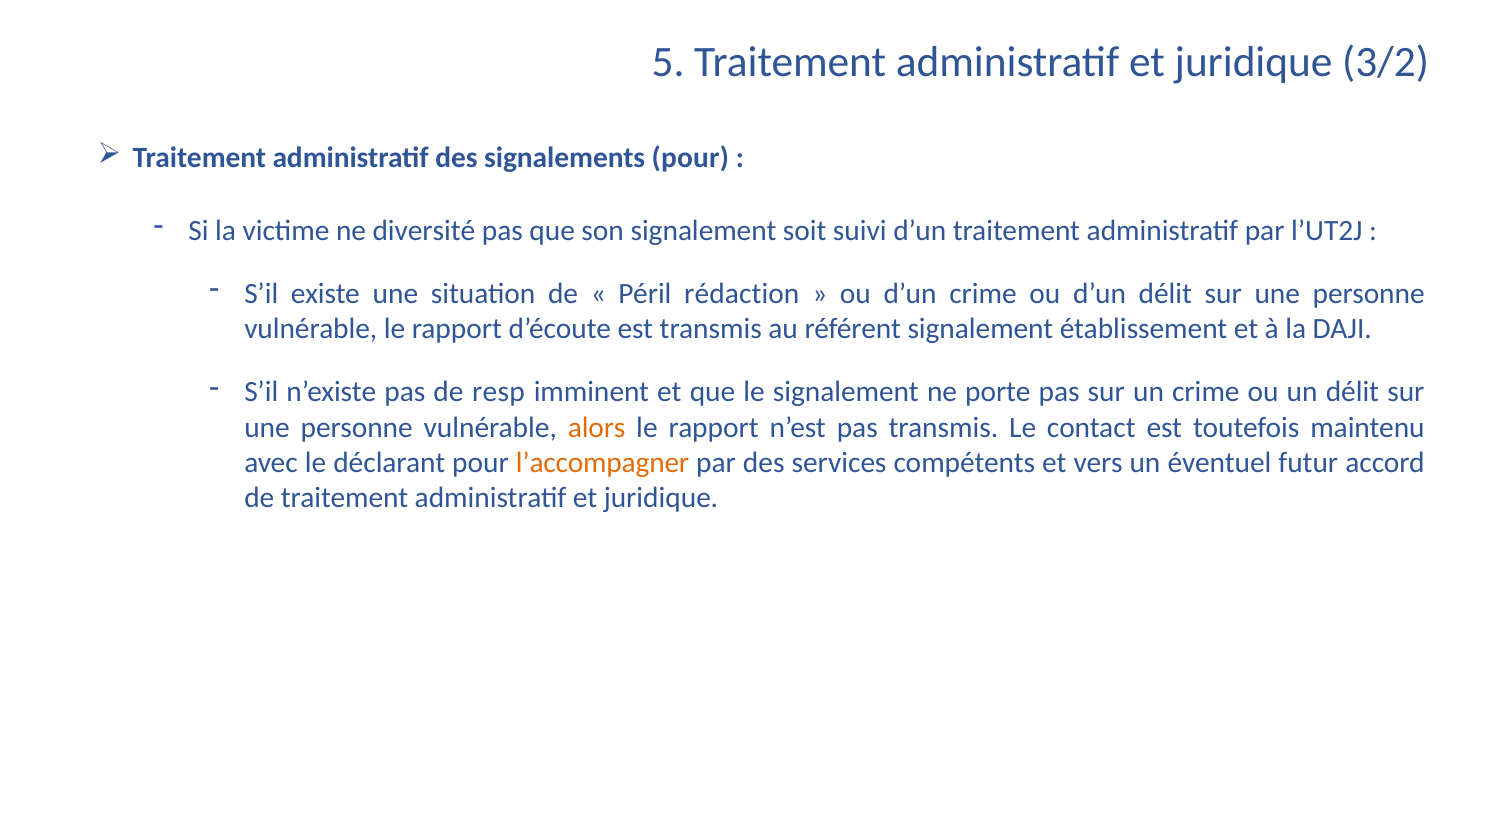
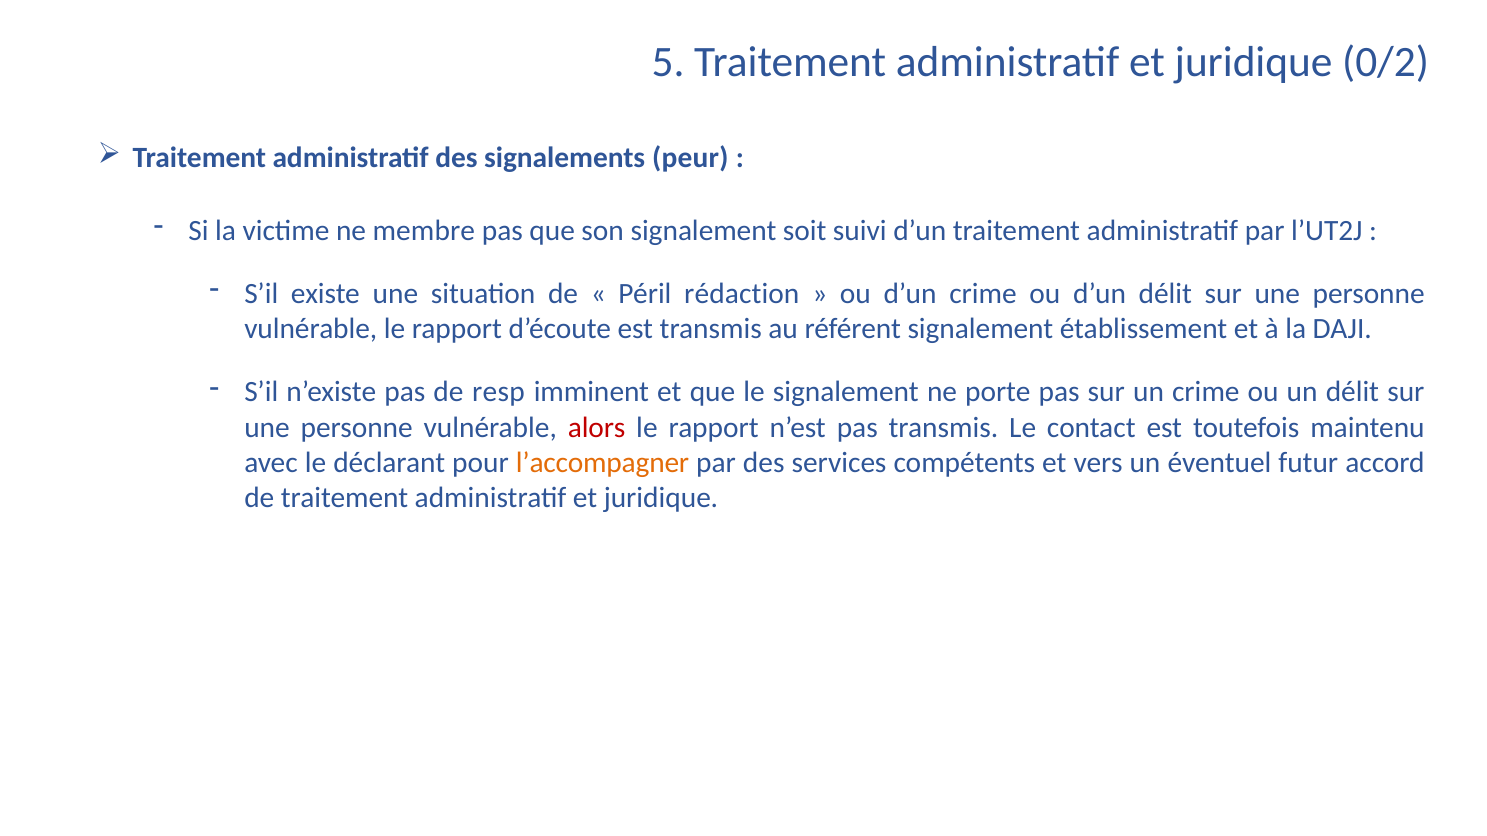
3/2: 3/2 -> 0/2
signalements pour: pour -> peur
diversité: diversité -> membre
alors colour: orange -> red
